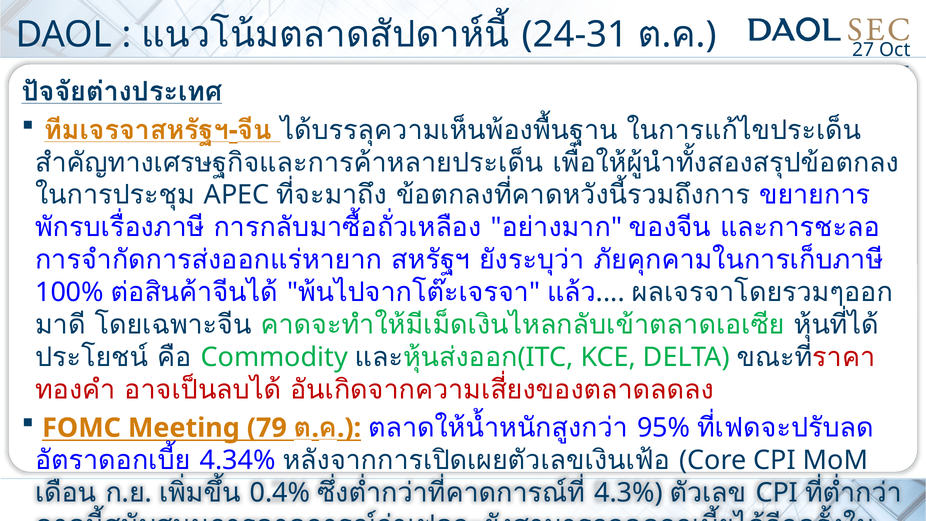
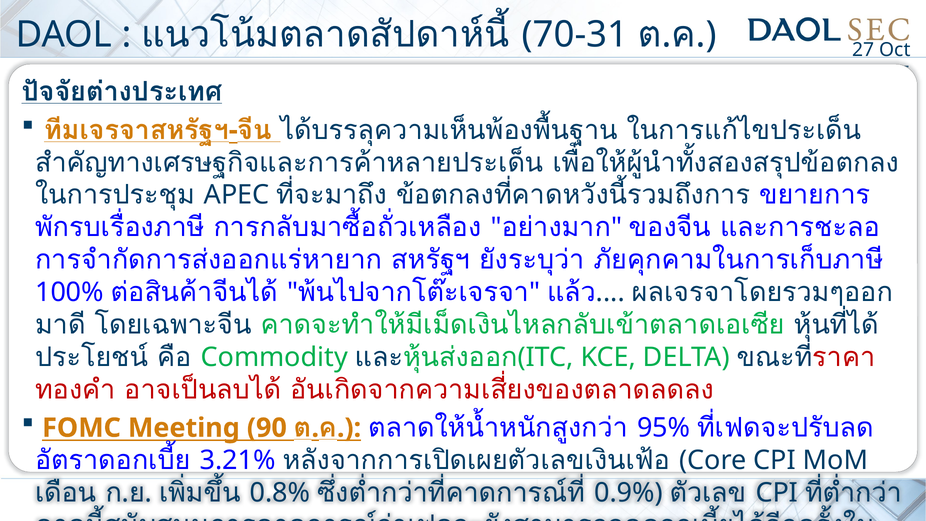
24-31: 24-31 -> 70-31
79: 79 -> 90
4.34%: 4.34% -> 3.21%
0.4%: 0.4% -> 0.8%
4.3%: 4.3% -> 0.9%
